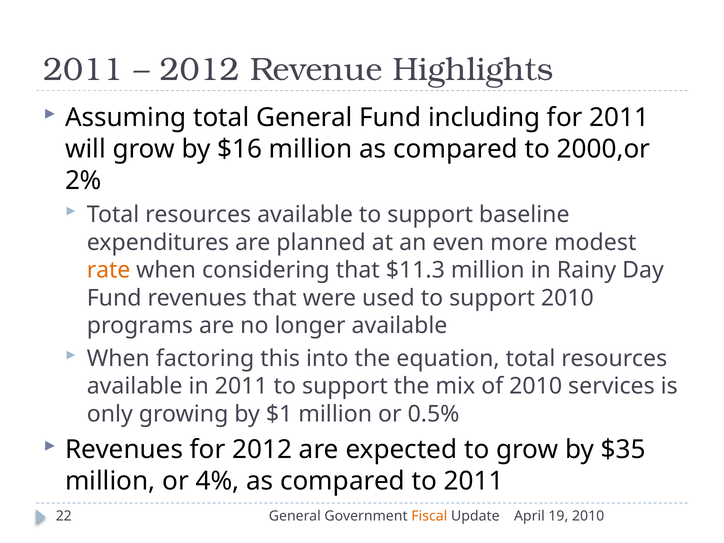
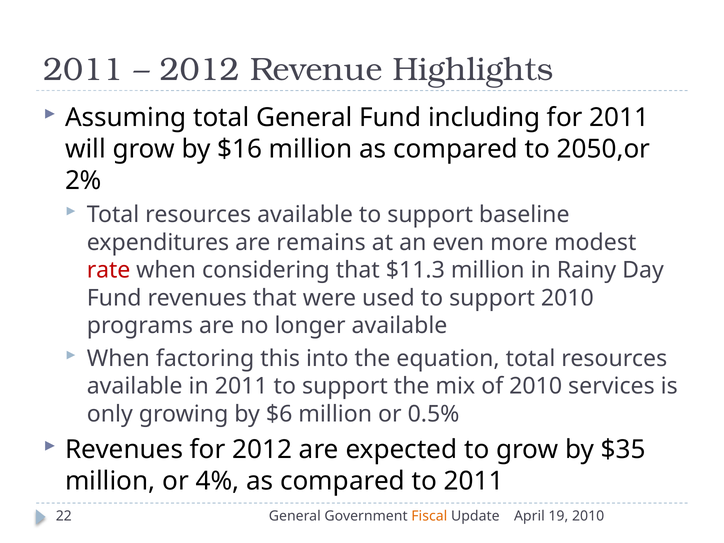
2000,or: 2000,or -> 2050,or
planned: planned -> remains
rate colour: orange -> red
$1: $1 -> $6
